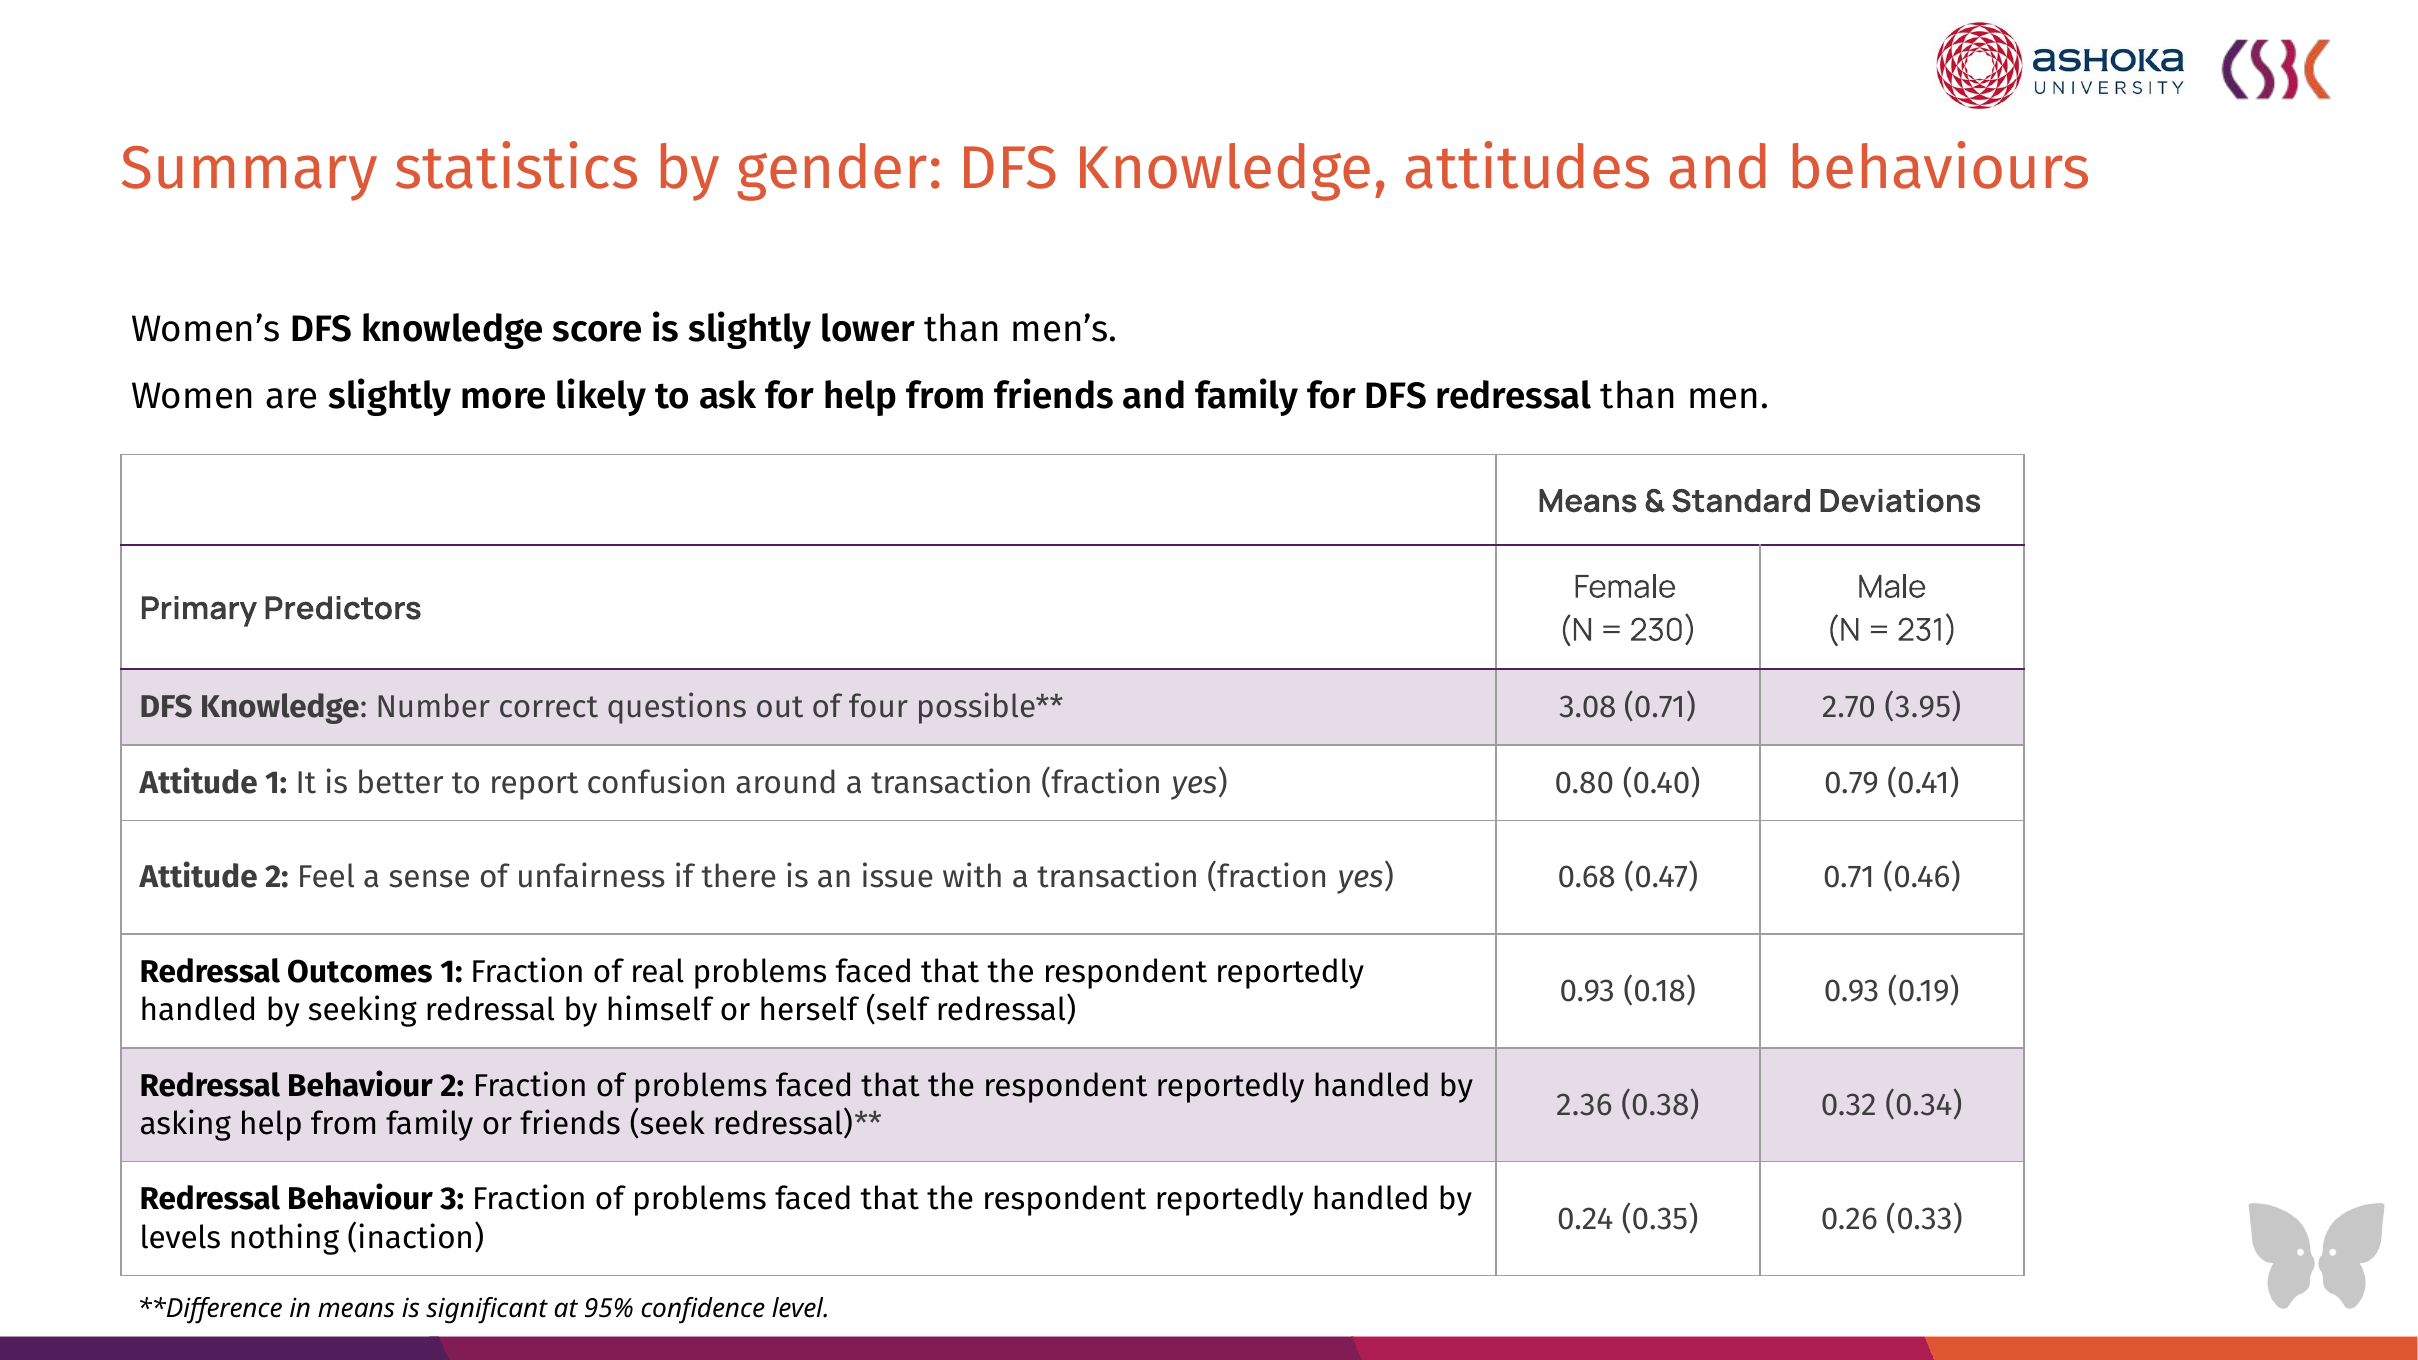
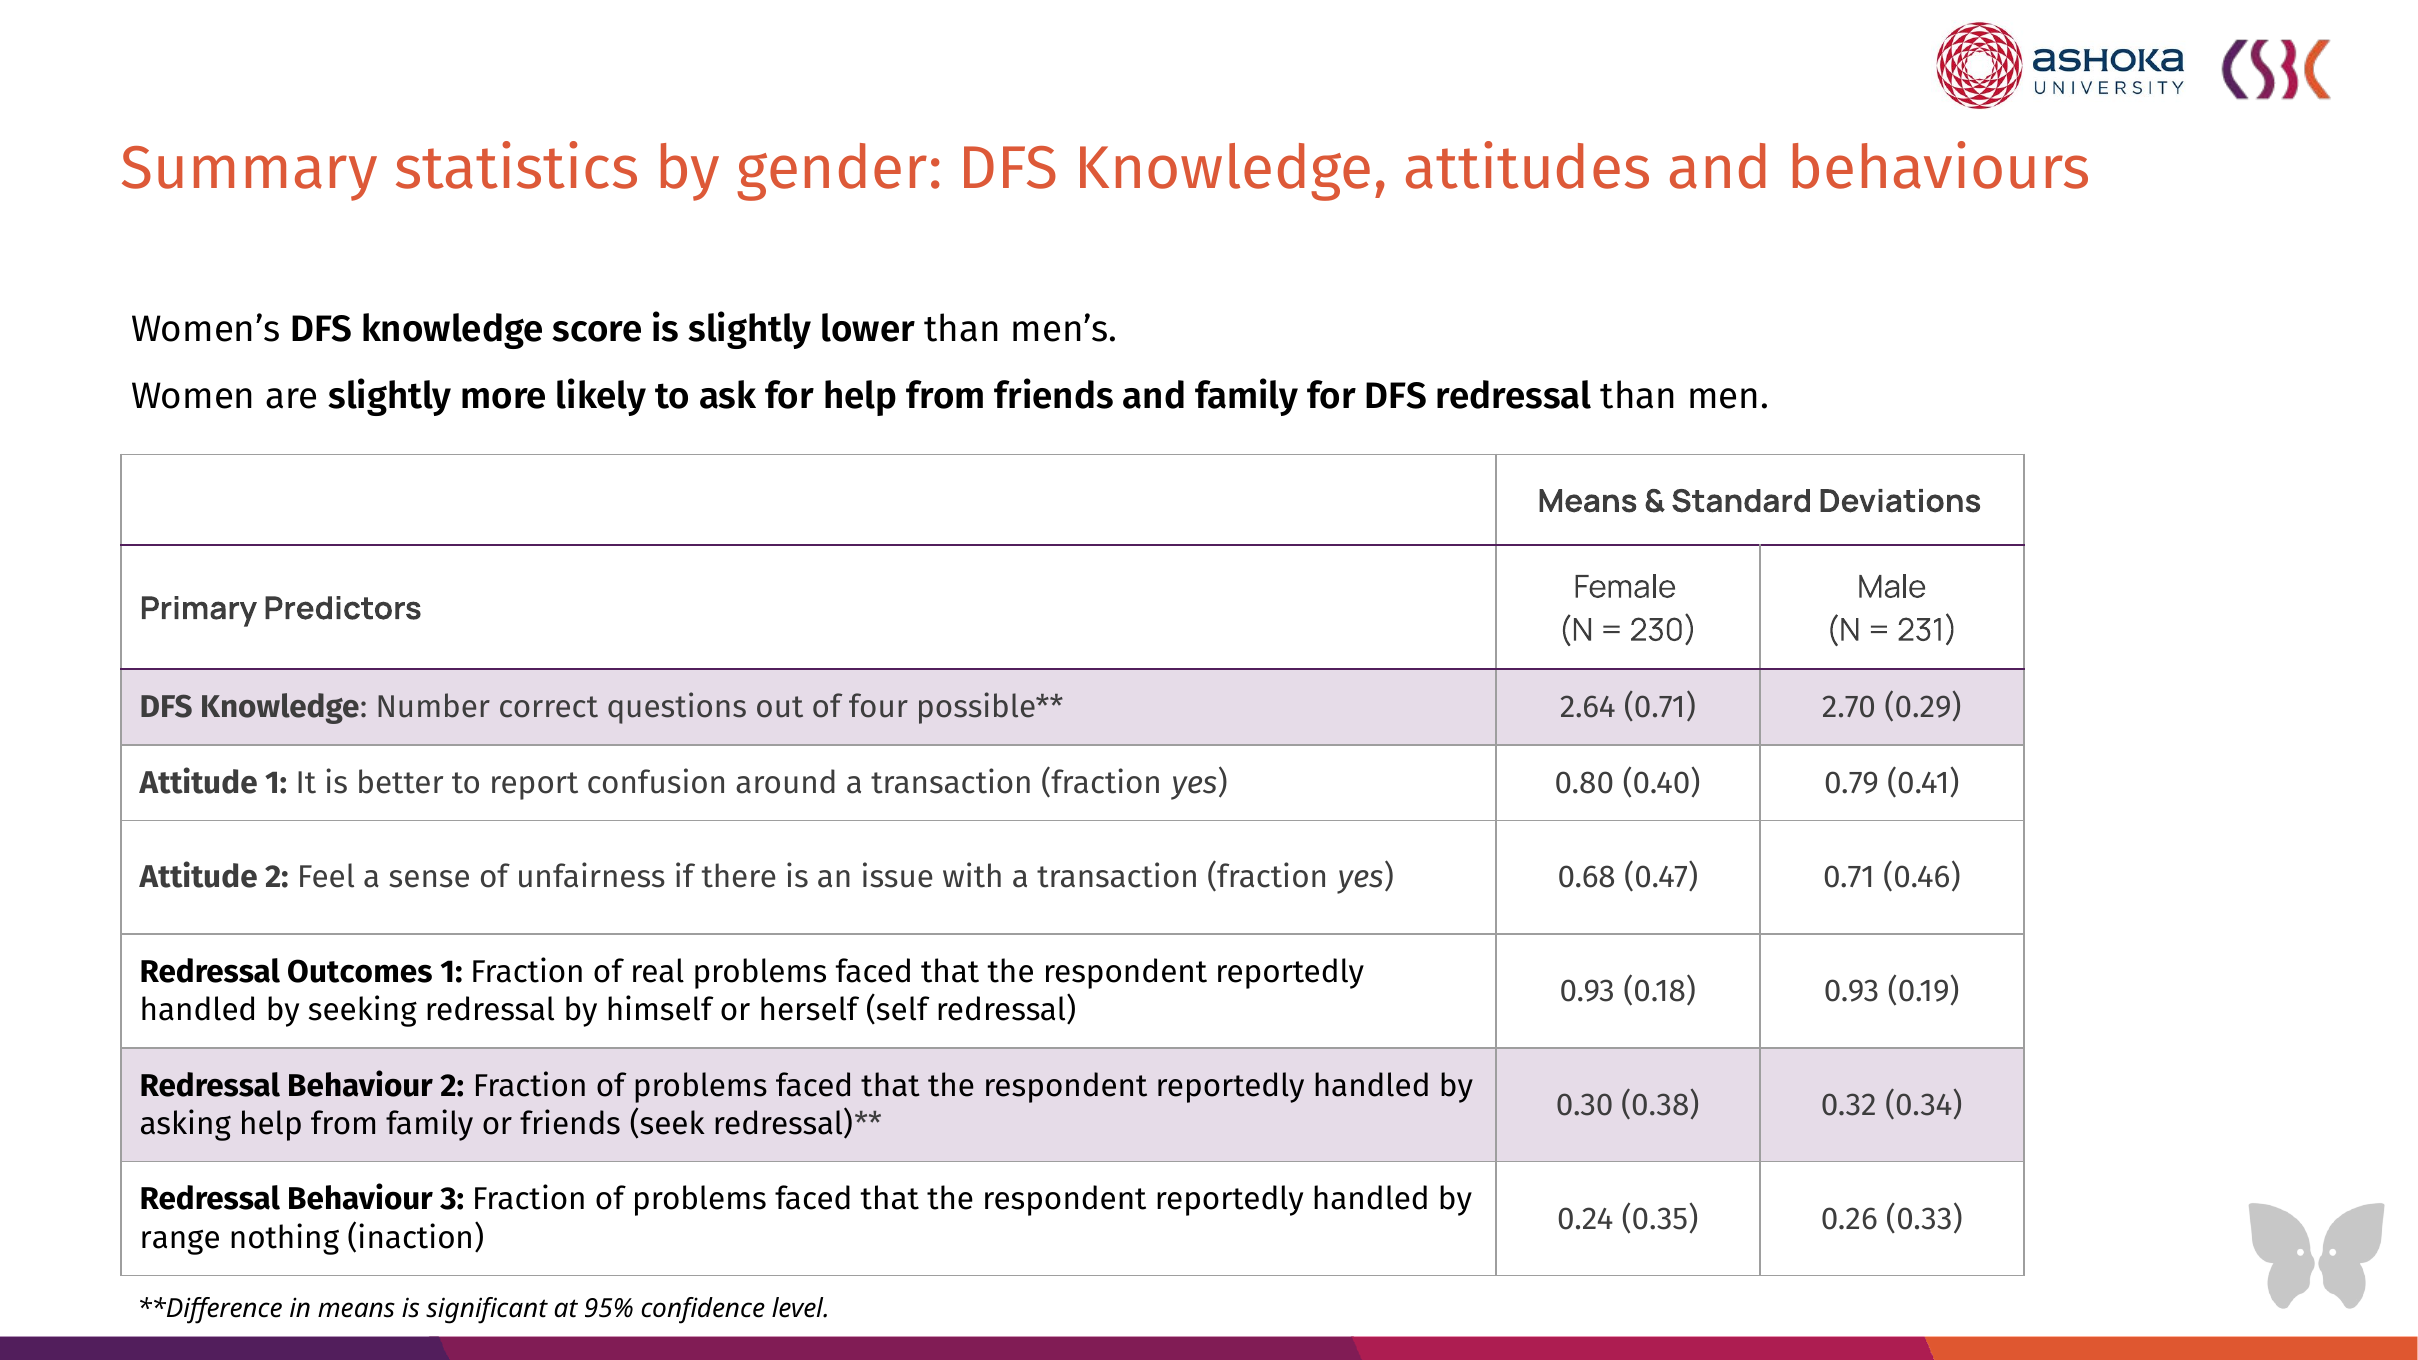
3.08: 3.08 -> 2.64
3.95: 3.95 -> 0.29
2.36: 2.36 -> 0.30
levels: levels -> range
